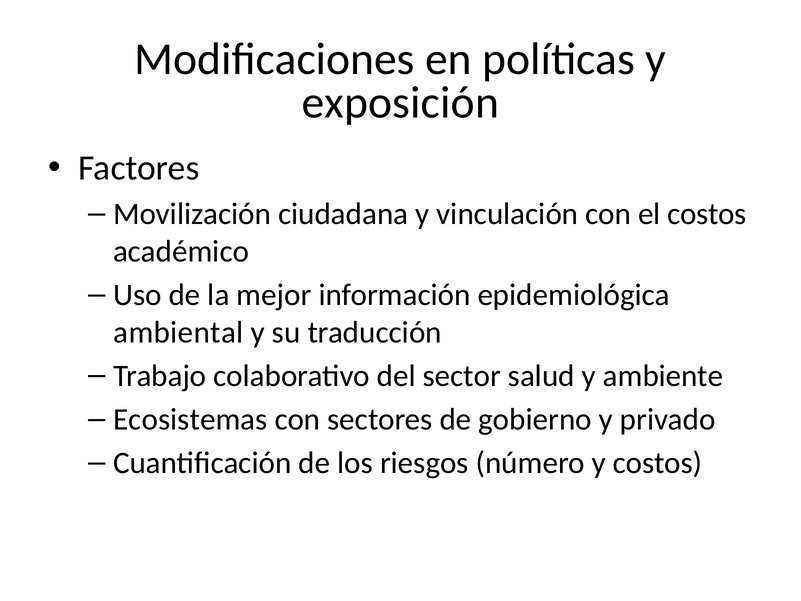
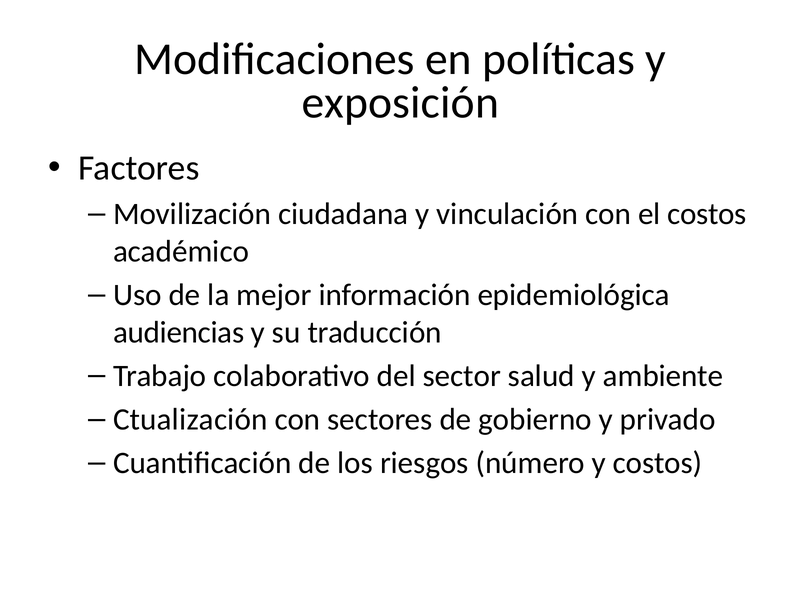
ambiental: ambiental -> audiencias
Ecosistemas: Ecosistemas -> Ctualización
